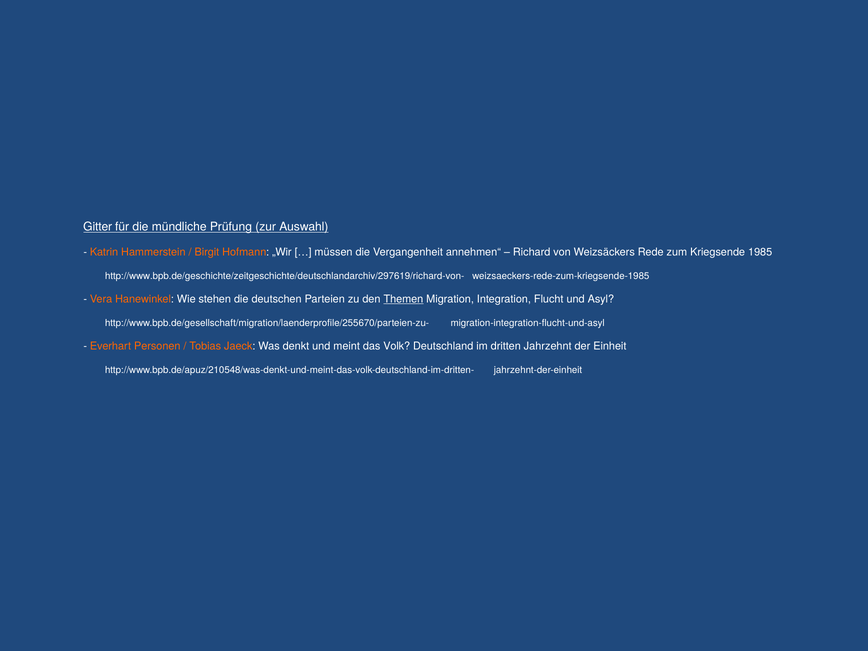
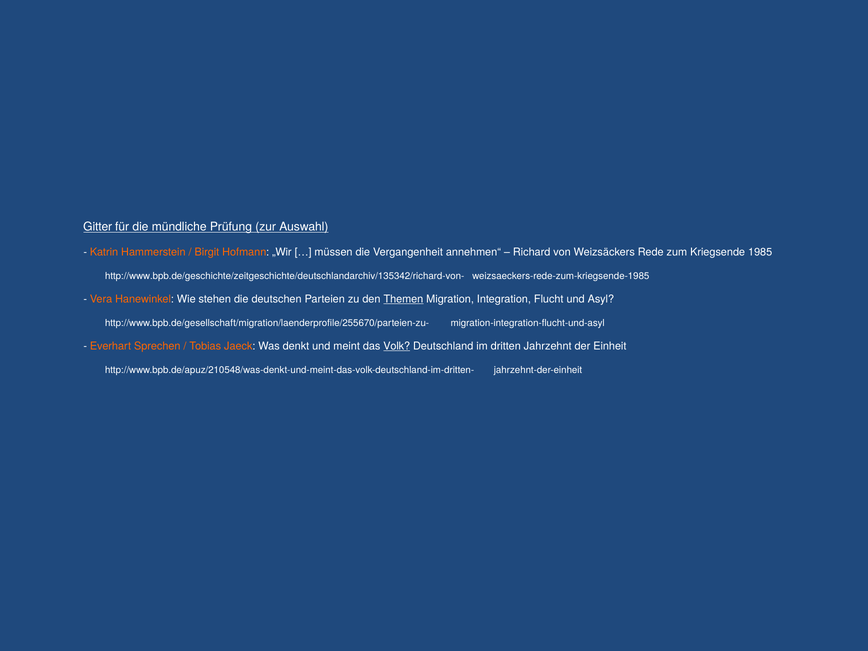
http://www.bpb.de/geschichte/zeitgeschichte/deutschlandarchiv/297619/richard-von-: http://www.bpb.de/geschichte/zeitgeschichte/deutschlandarchiv/297619/richard-von- -> http://www.bpb.de/geschichte/zeitgeschichte/deutschlandarchiv/135342/richard-von-
Personen: Personen -> Sprechen
Volk underline: none -> present
